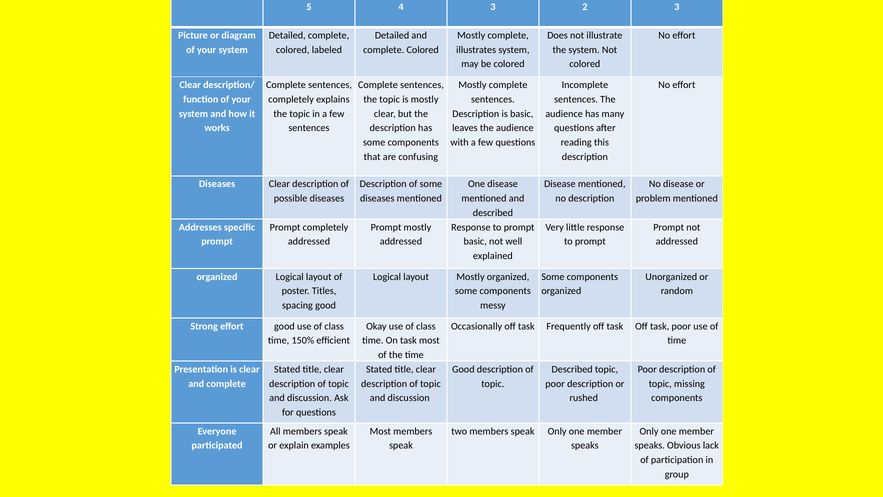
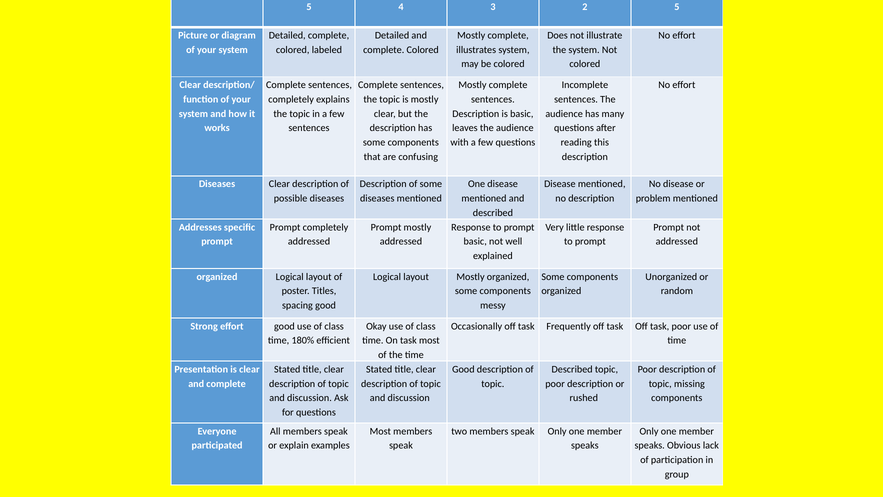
2 3: 3 -> 5
150%: 150% -> 180%
